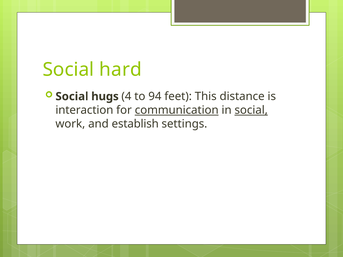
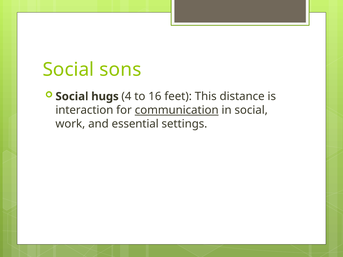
hard: hard -> sons
94: 94 -> 16
social at (251, 110) underline: present -> none
establish: establish -> essential
